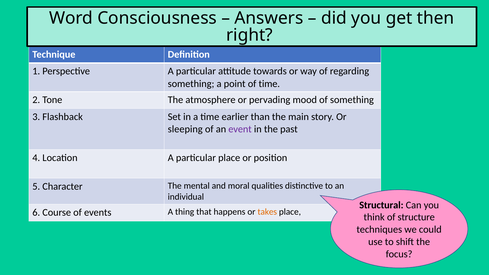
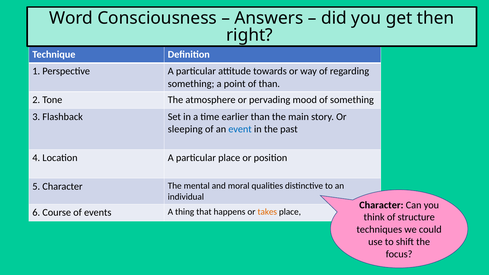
of time: time -> than
event colour: purple -> blue
Structural at (381, 205): Structural -> Character
